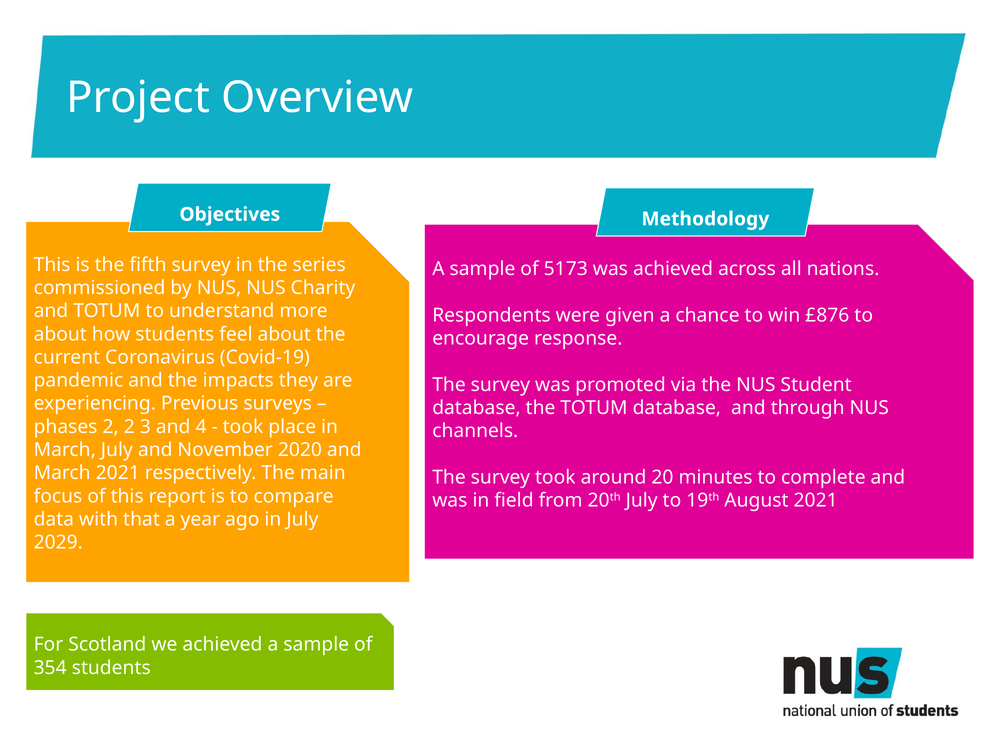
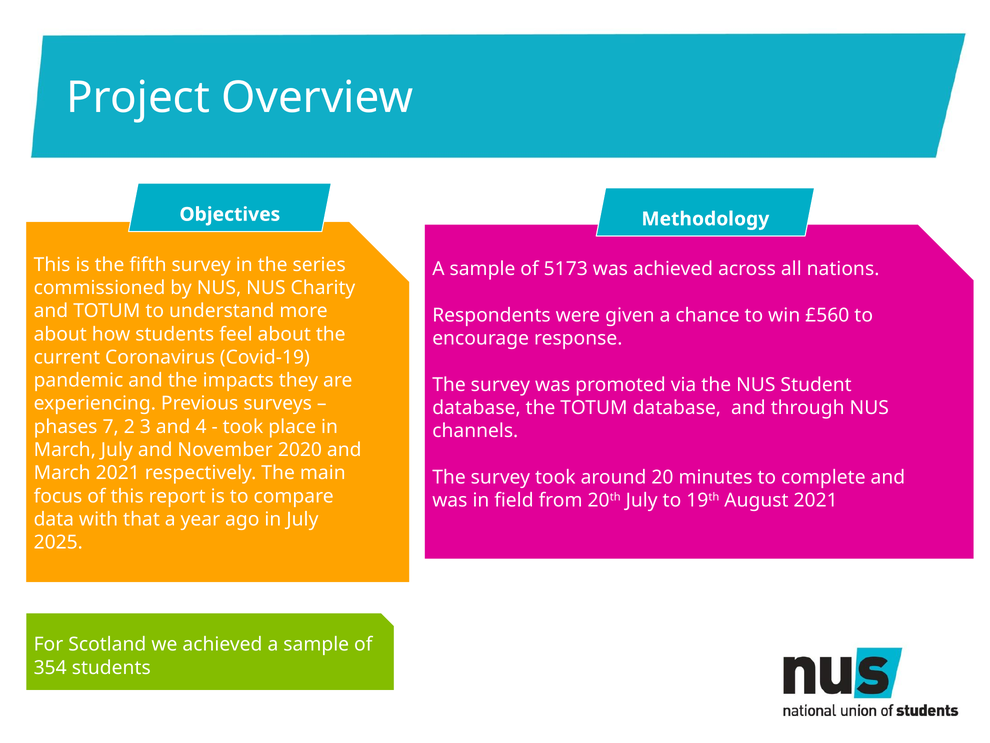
£876: £876 -> £560
phases 2: 2 -> 7
2029: 2029 -> 2025
